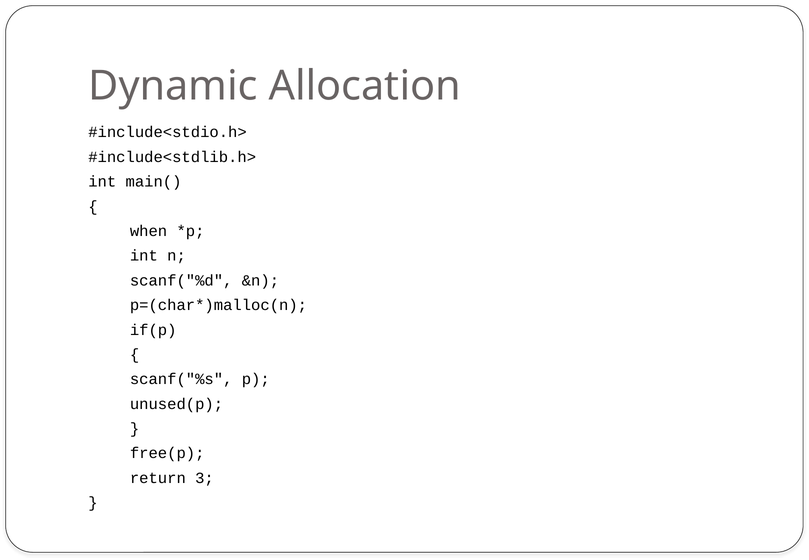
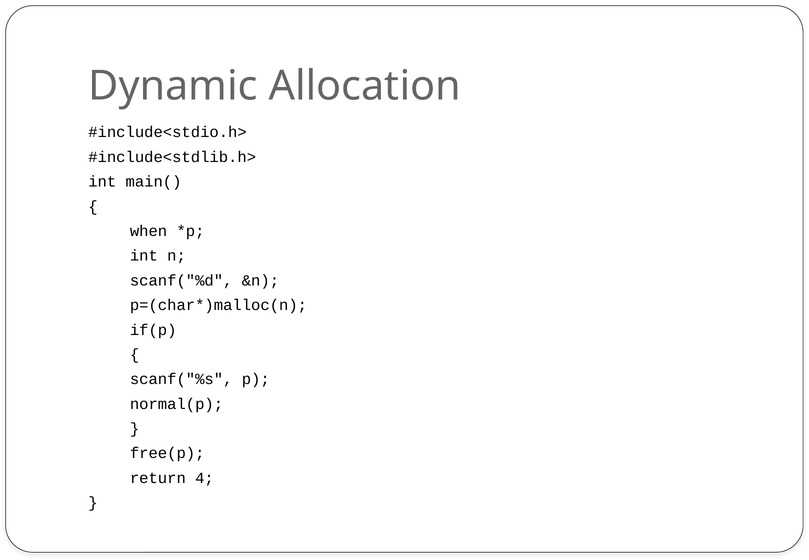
unused(p: unused(p -> normal(p
3: 3 -> 4
